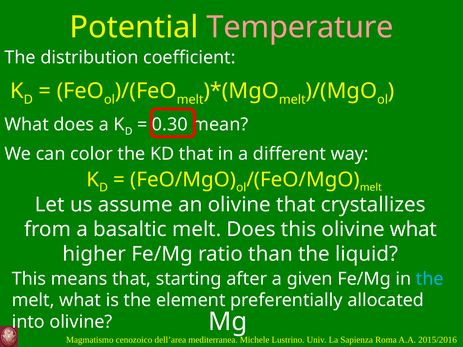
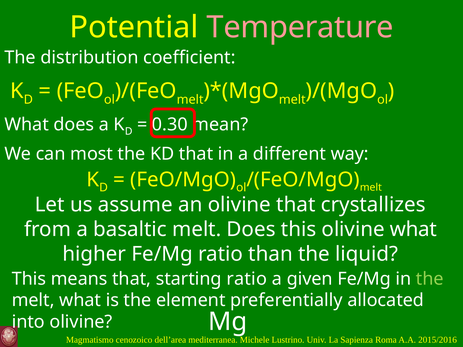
color: color -> most
starting after: after -> ratio
the at (430, 279) colour: light blue -> light green
